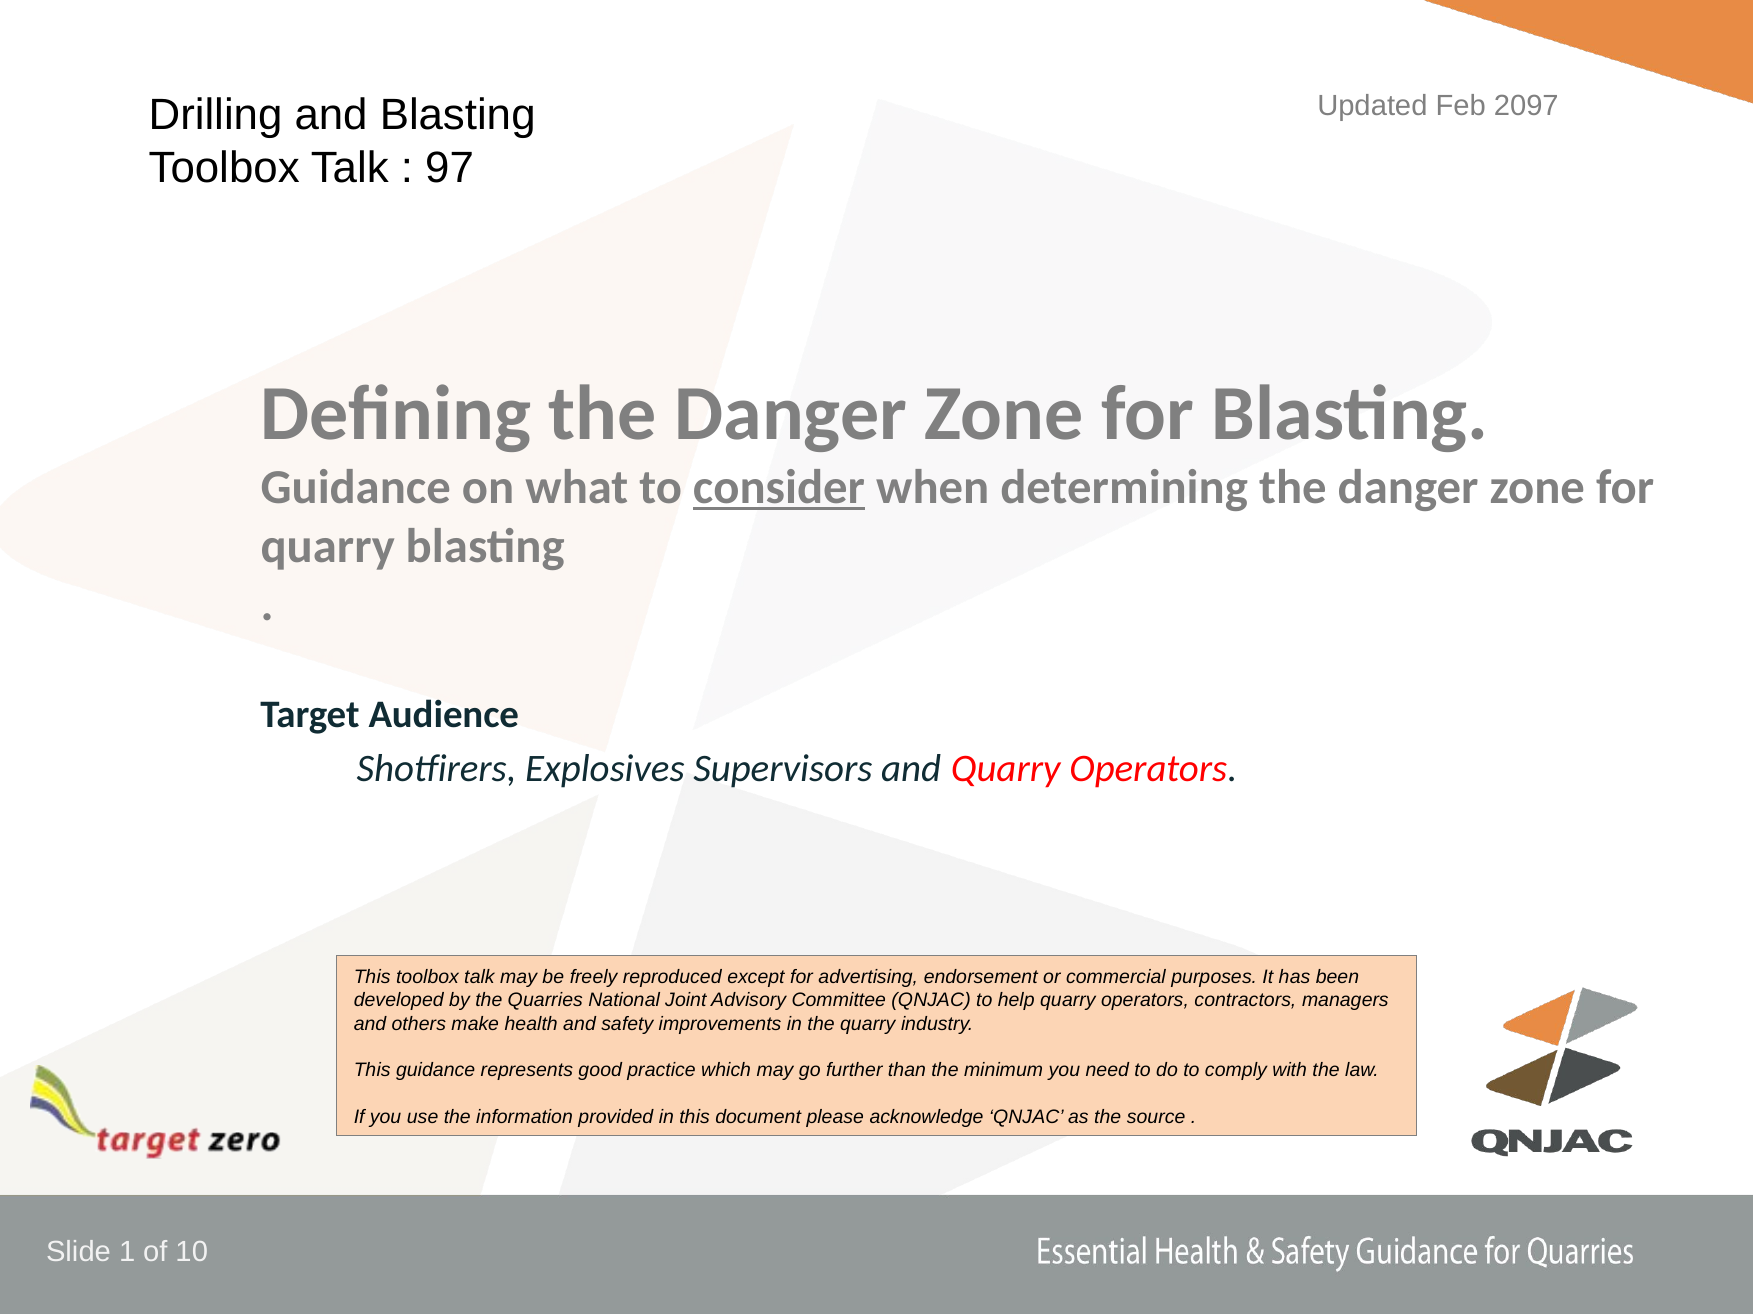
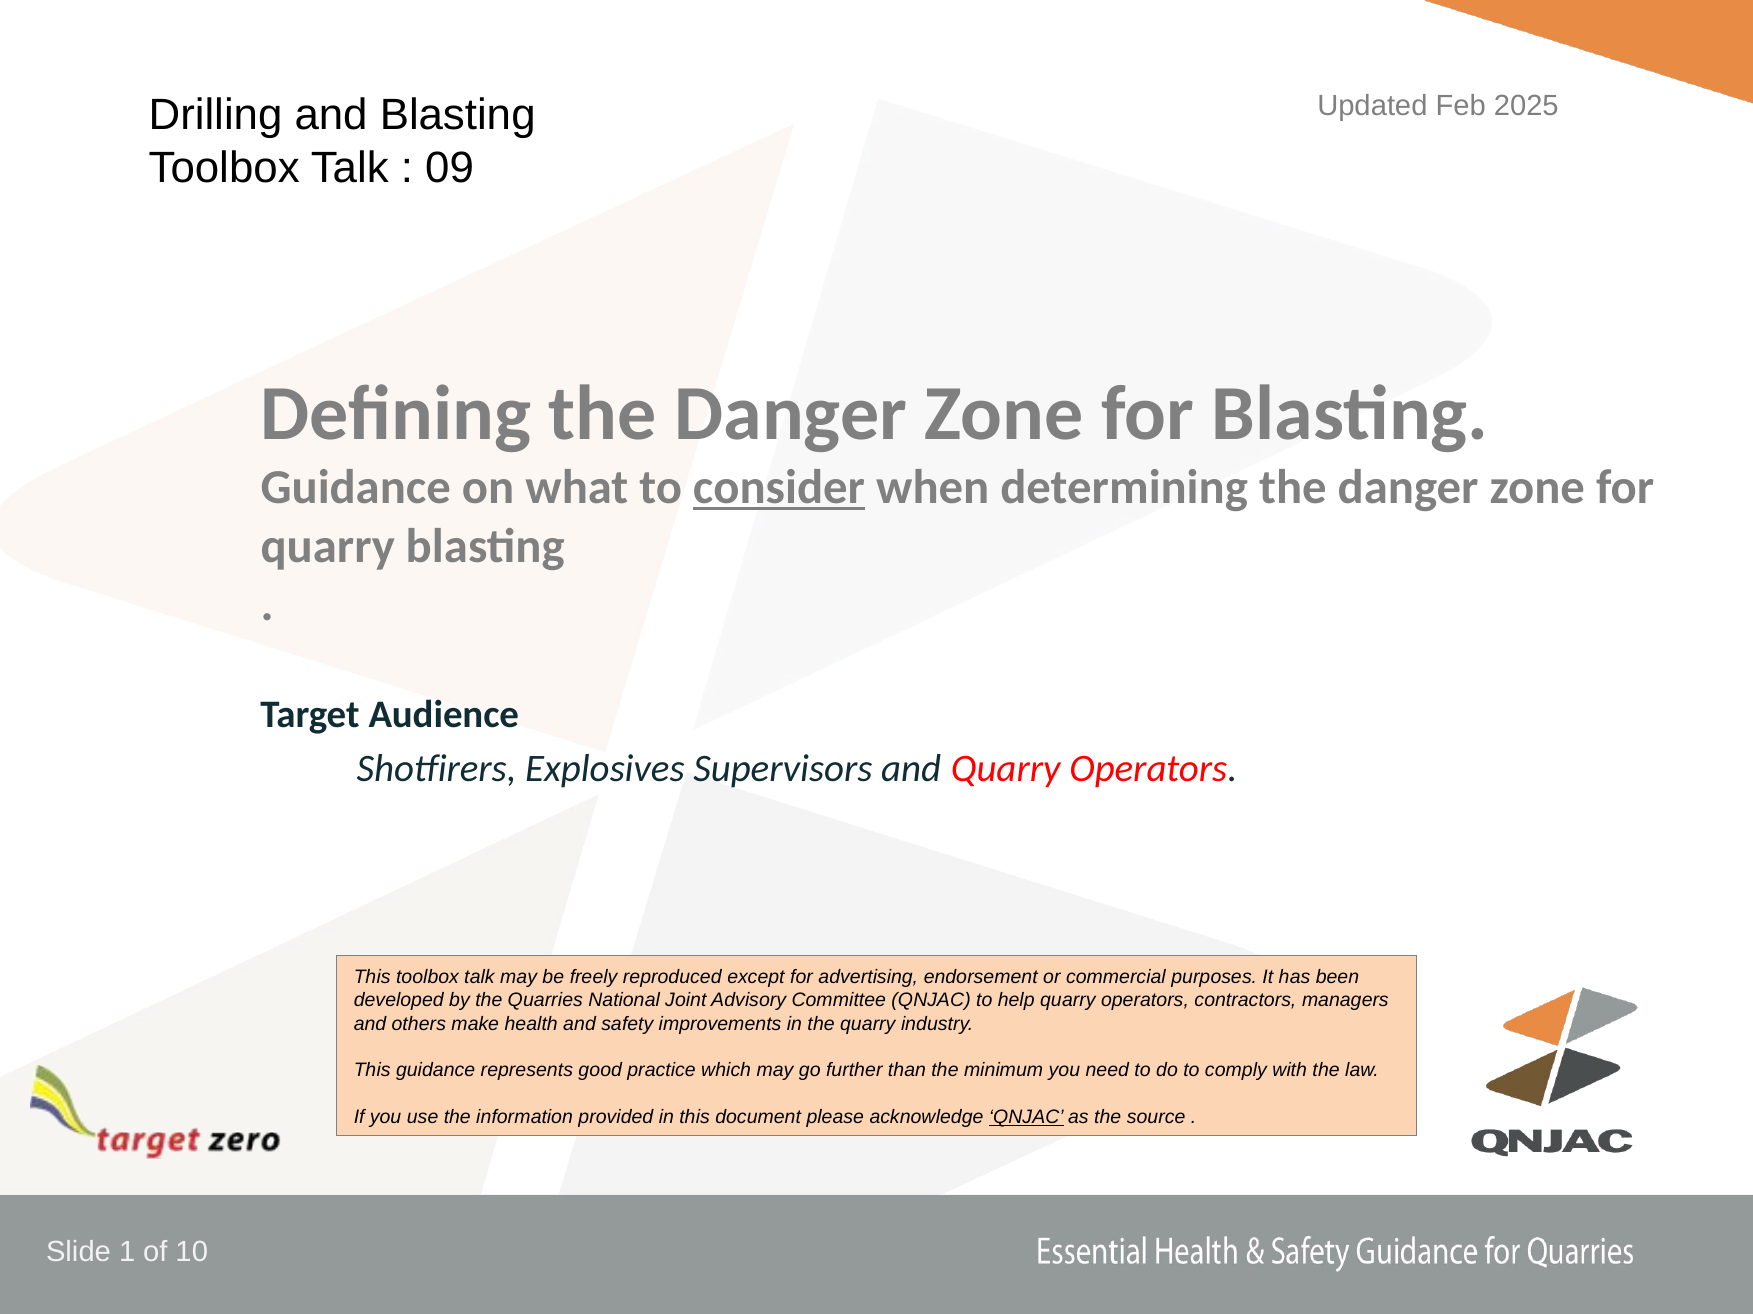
2097: 2097 -> 2025
97: 97 -> 09
QNJAC at (1026, 1118) underline: none -> present
